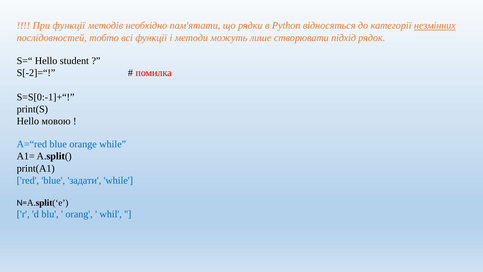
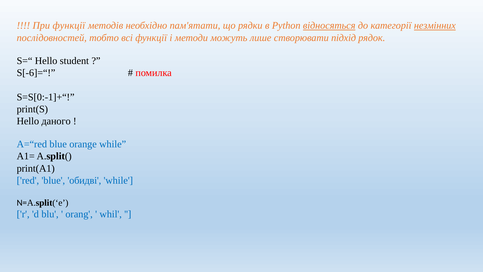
відносяться underline: none -> present
S[-2]=“: S[-2]=“ -> S[-6]=“
мовою: мовою -> даного
задати: задати -> обидві
